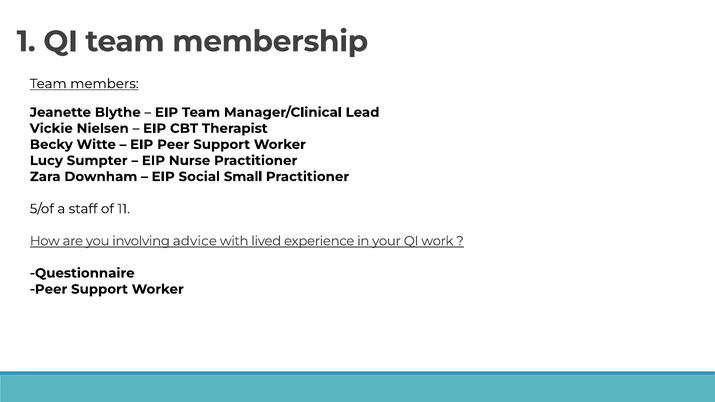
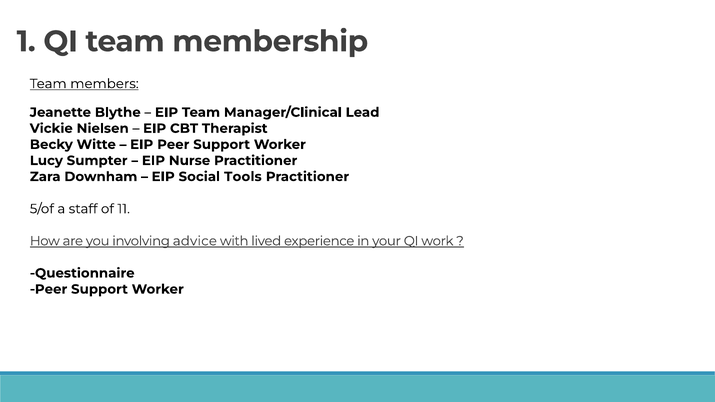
Small: Small -> Tools
